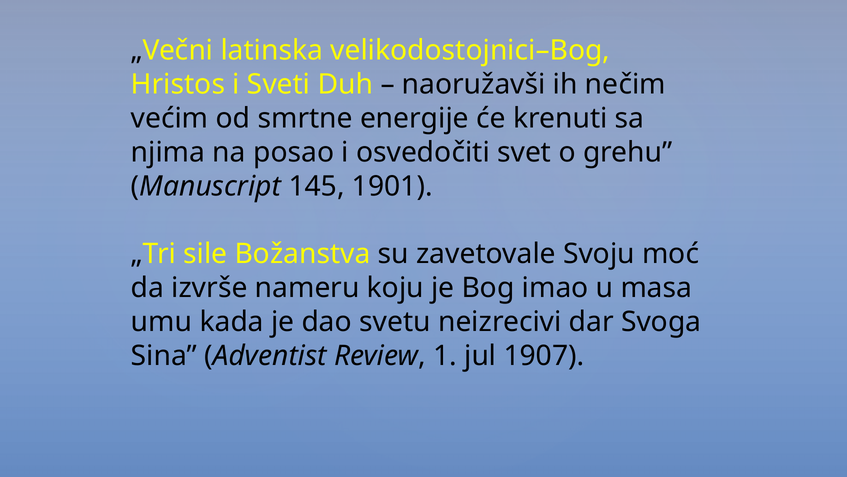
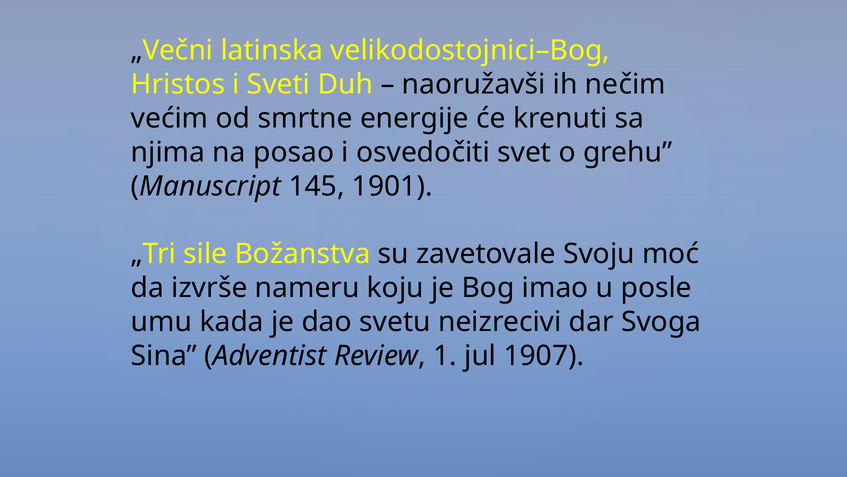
masa: masa -> posle
